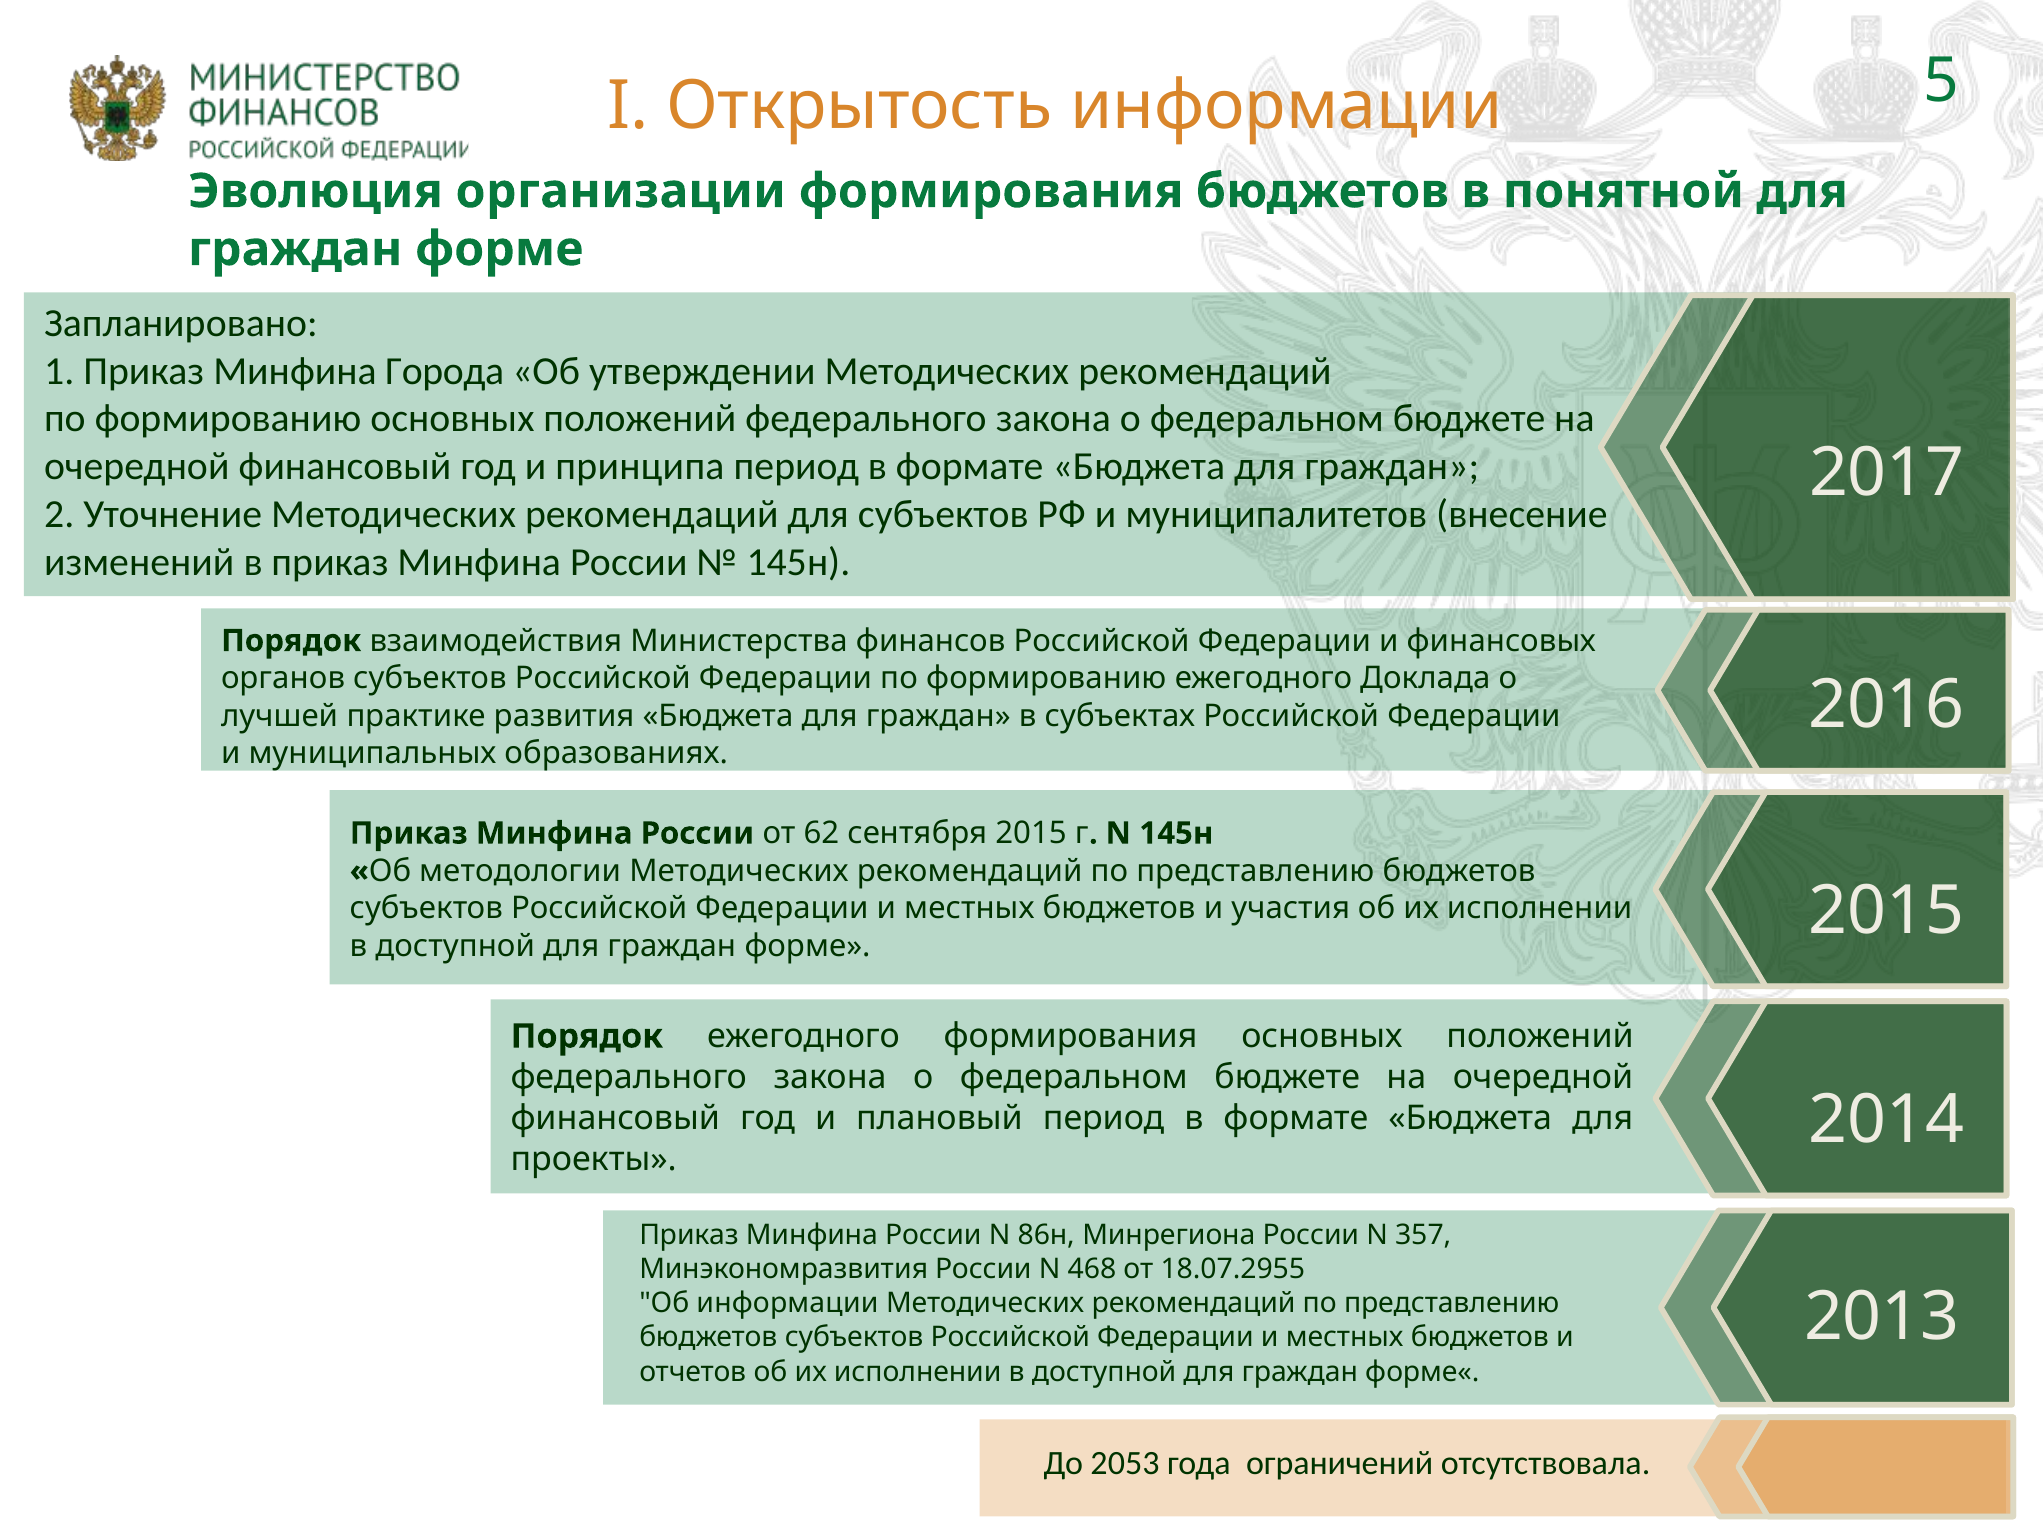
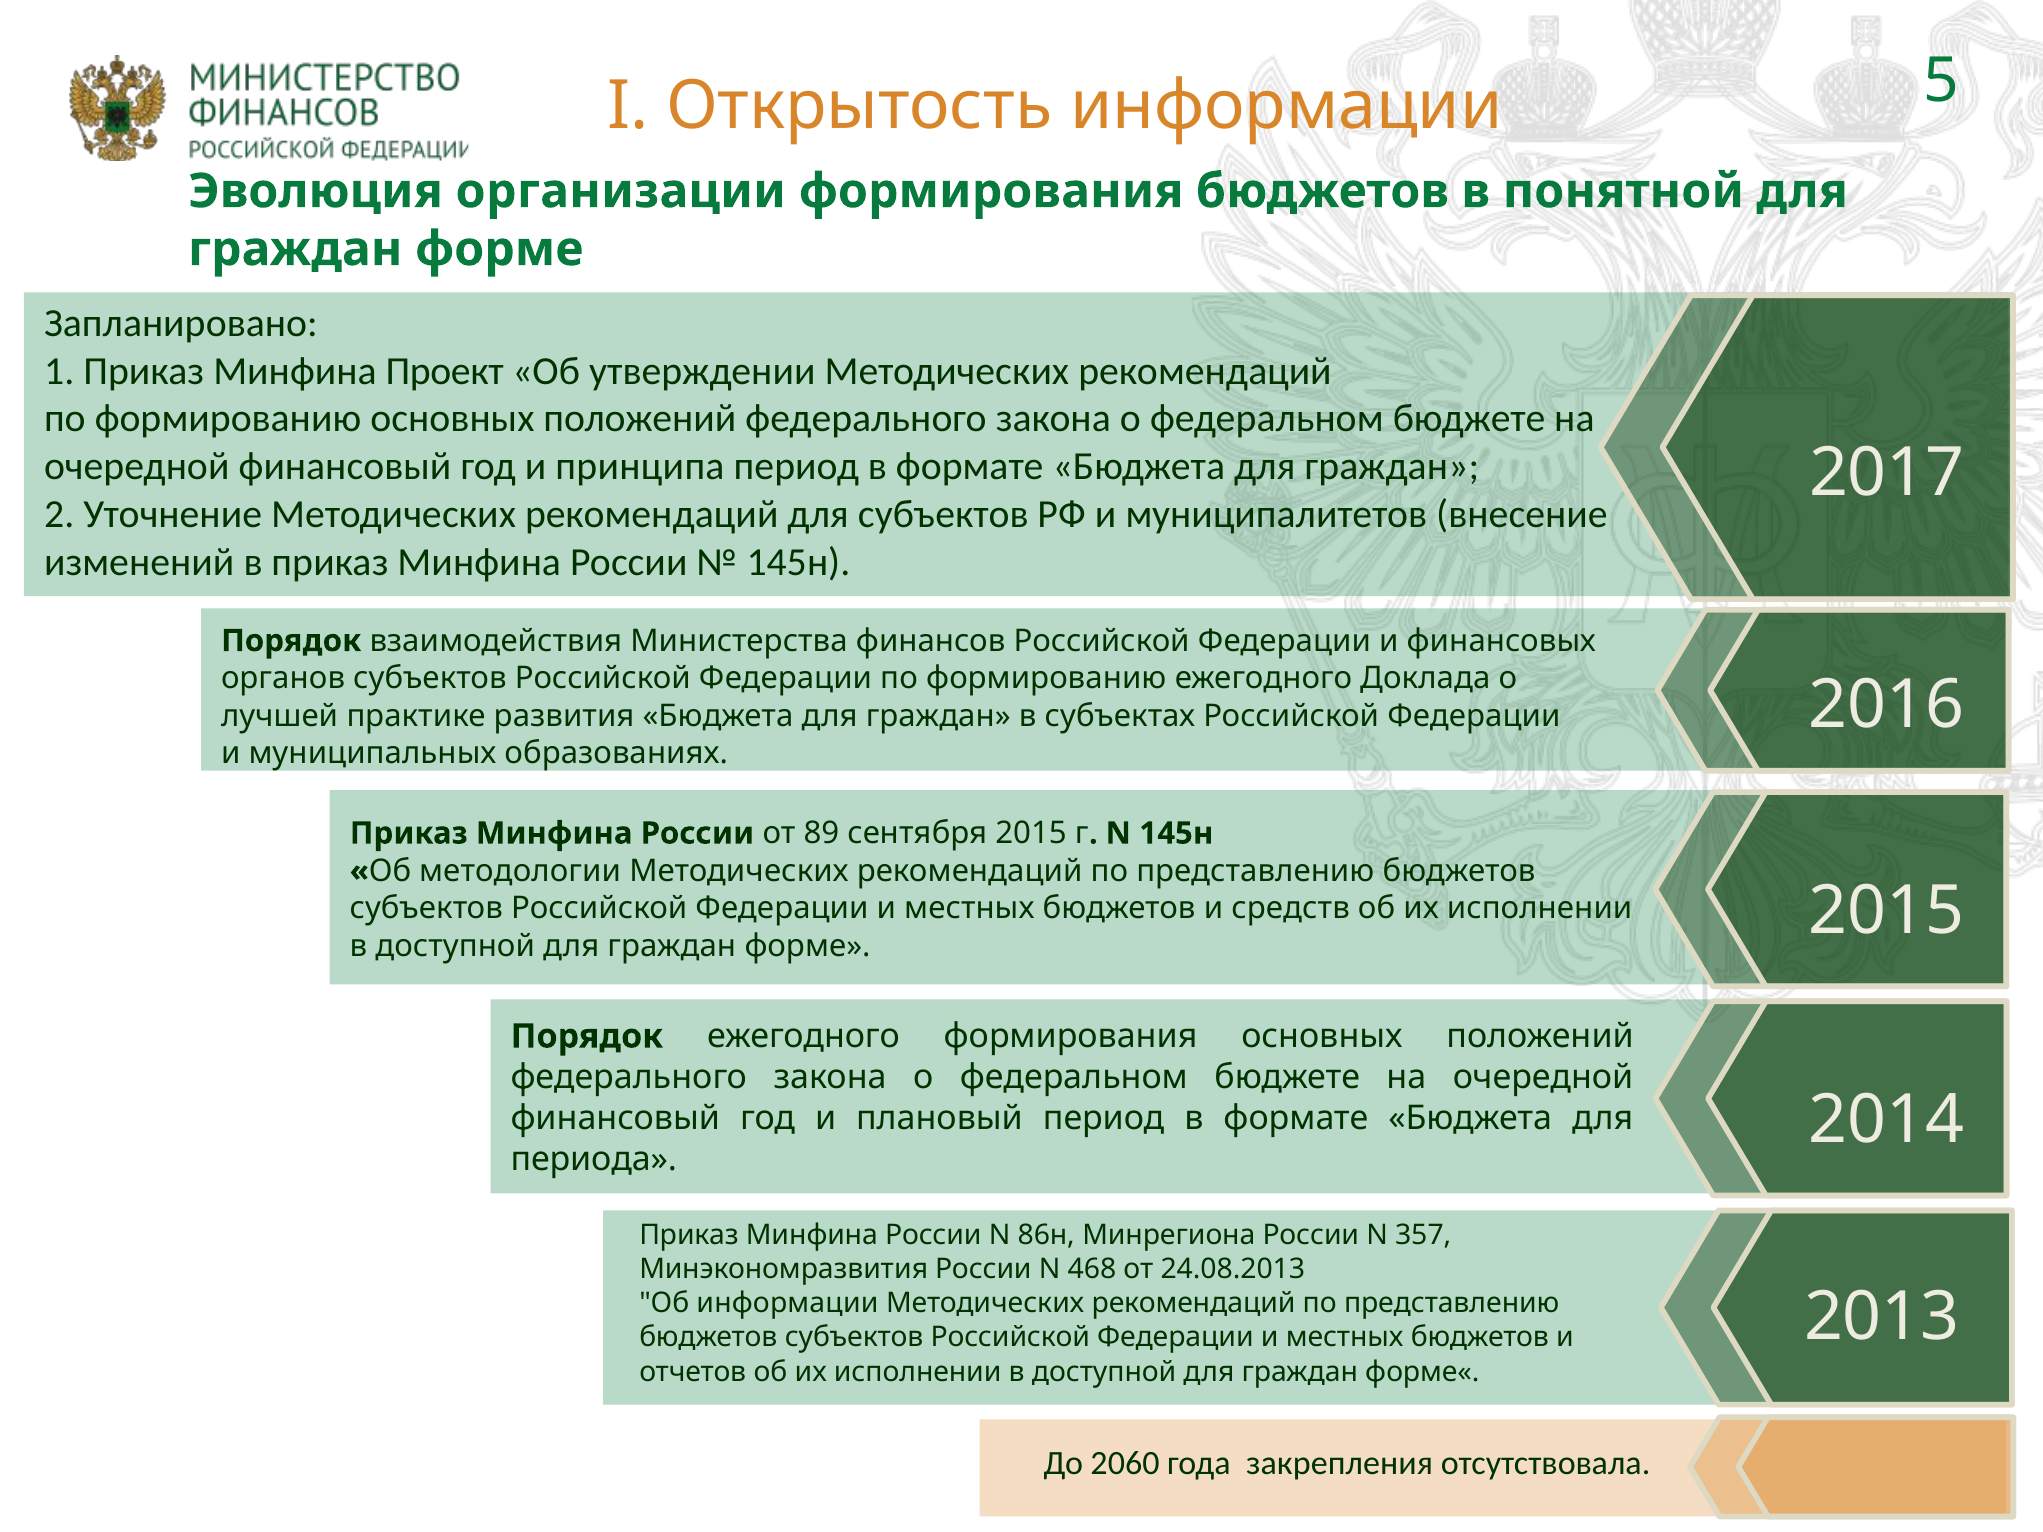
Города: Города -> Проект
62: 62 -> 89
участия: участия -> средств
проекты: проекты -> периода
18.07.2955: 18.07.2955 -> 24.08.2013
2053: 2053 -> 2060
ограничений: ограничений -> закрепления
